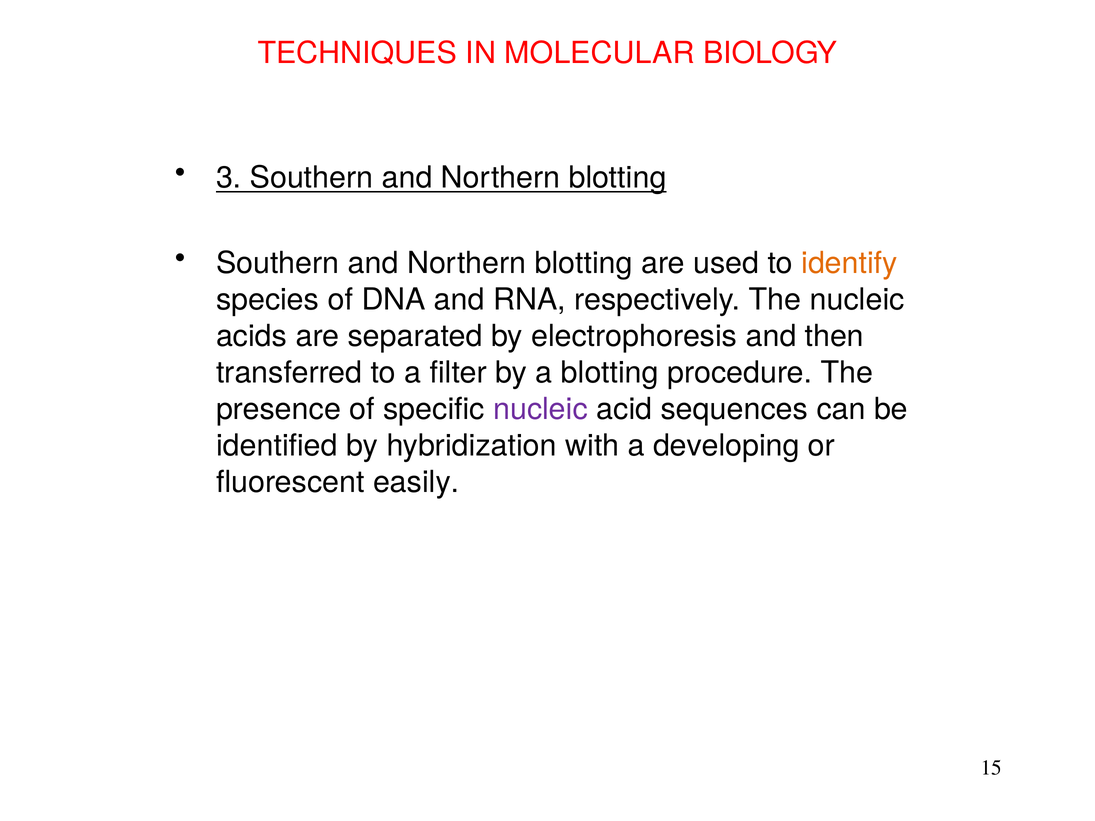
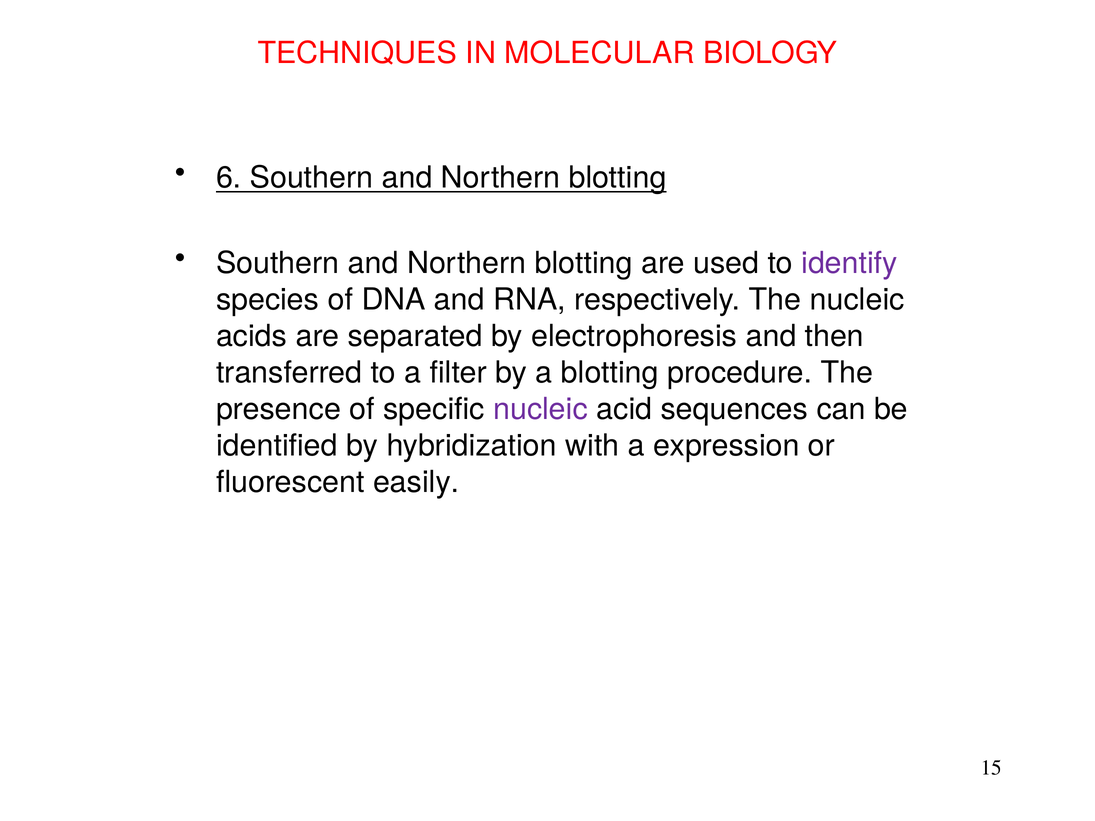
3: 3 -> 6
identify colour: orange -> purple
developing: developing -> expression
